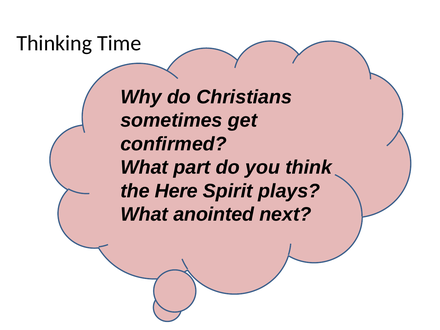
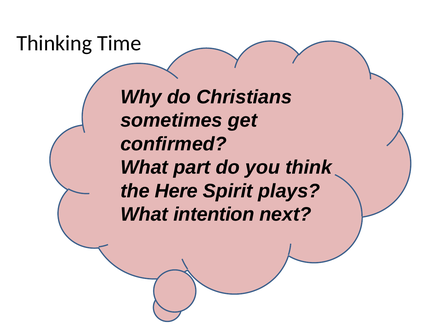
anointed: anointed -> intention
